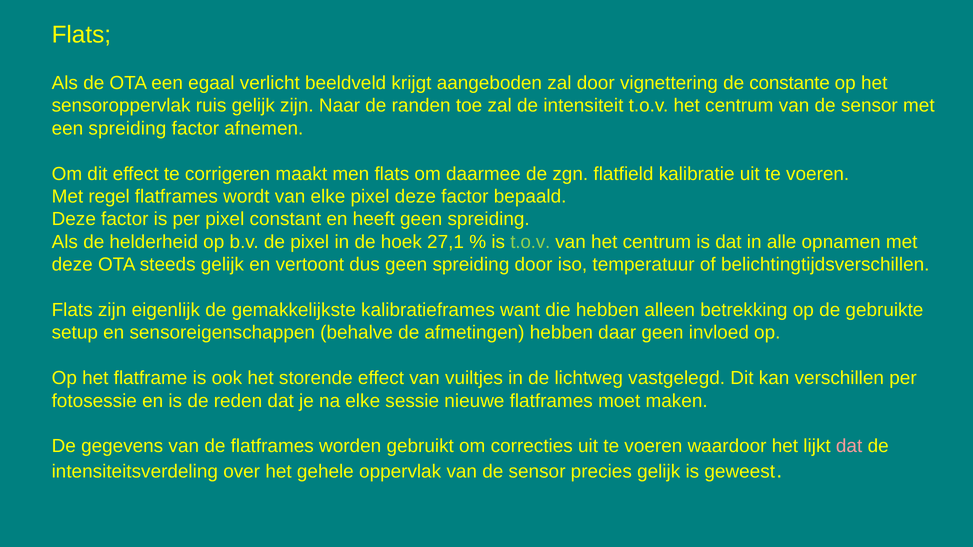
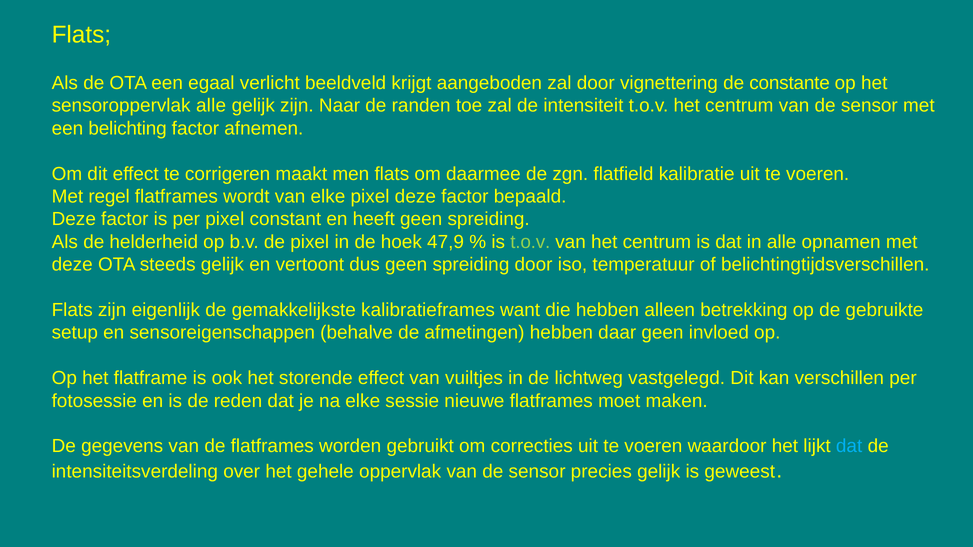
sensoroppervlak ruis: ruis -> alle
een spreiding: spreiding -> belichting
27,1: 27,1 -> 47,9
dat at (849, 446) colour: pink -> light blue
